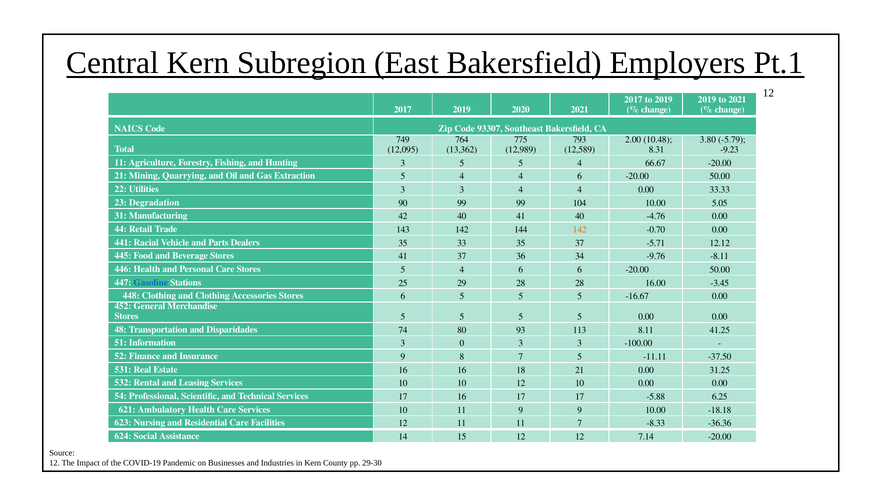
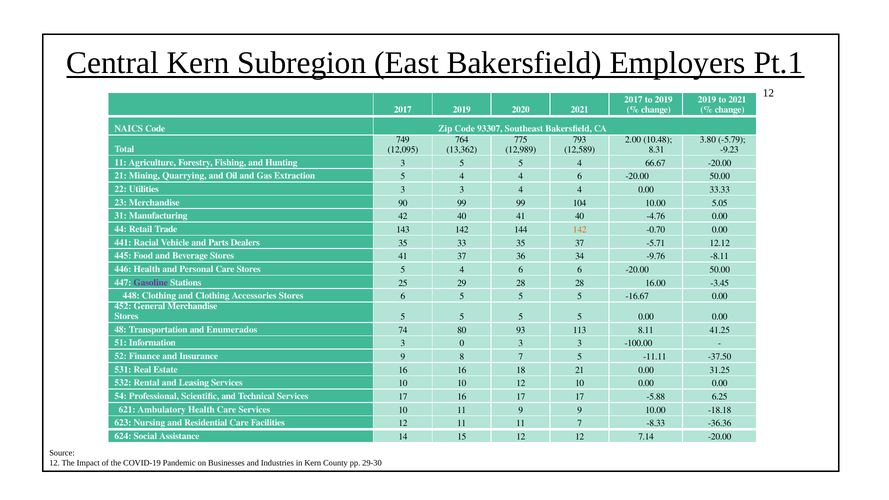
23 Degradation: Degradation -> Merchandise
Gasoline colour: blue -> purple
Disparidades: Disparidades -> Enumerados
